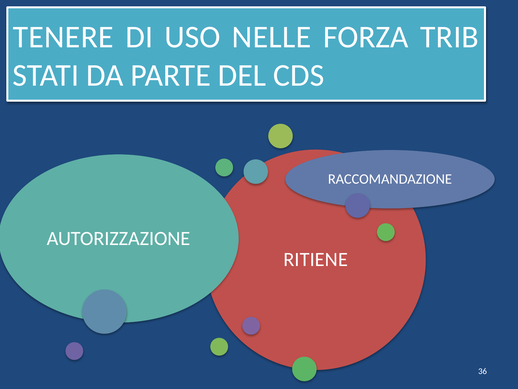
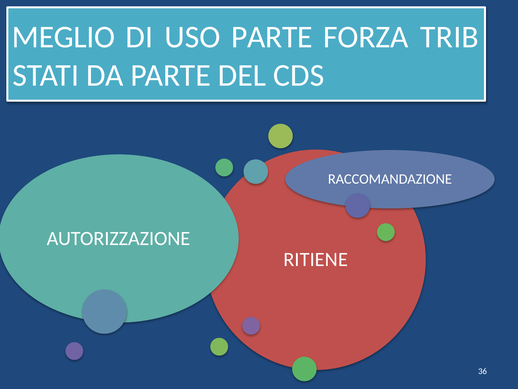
TENERE: TENERE -> MEGLIO
USO NELLE: NELLE -> PARTE
